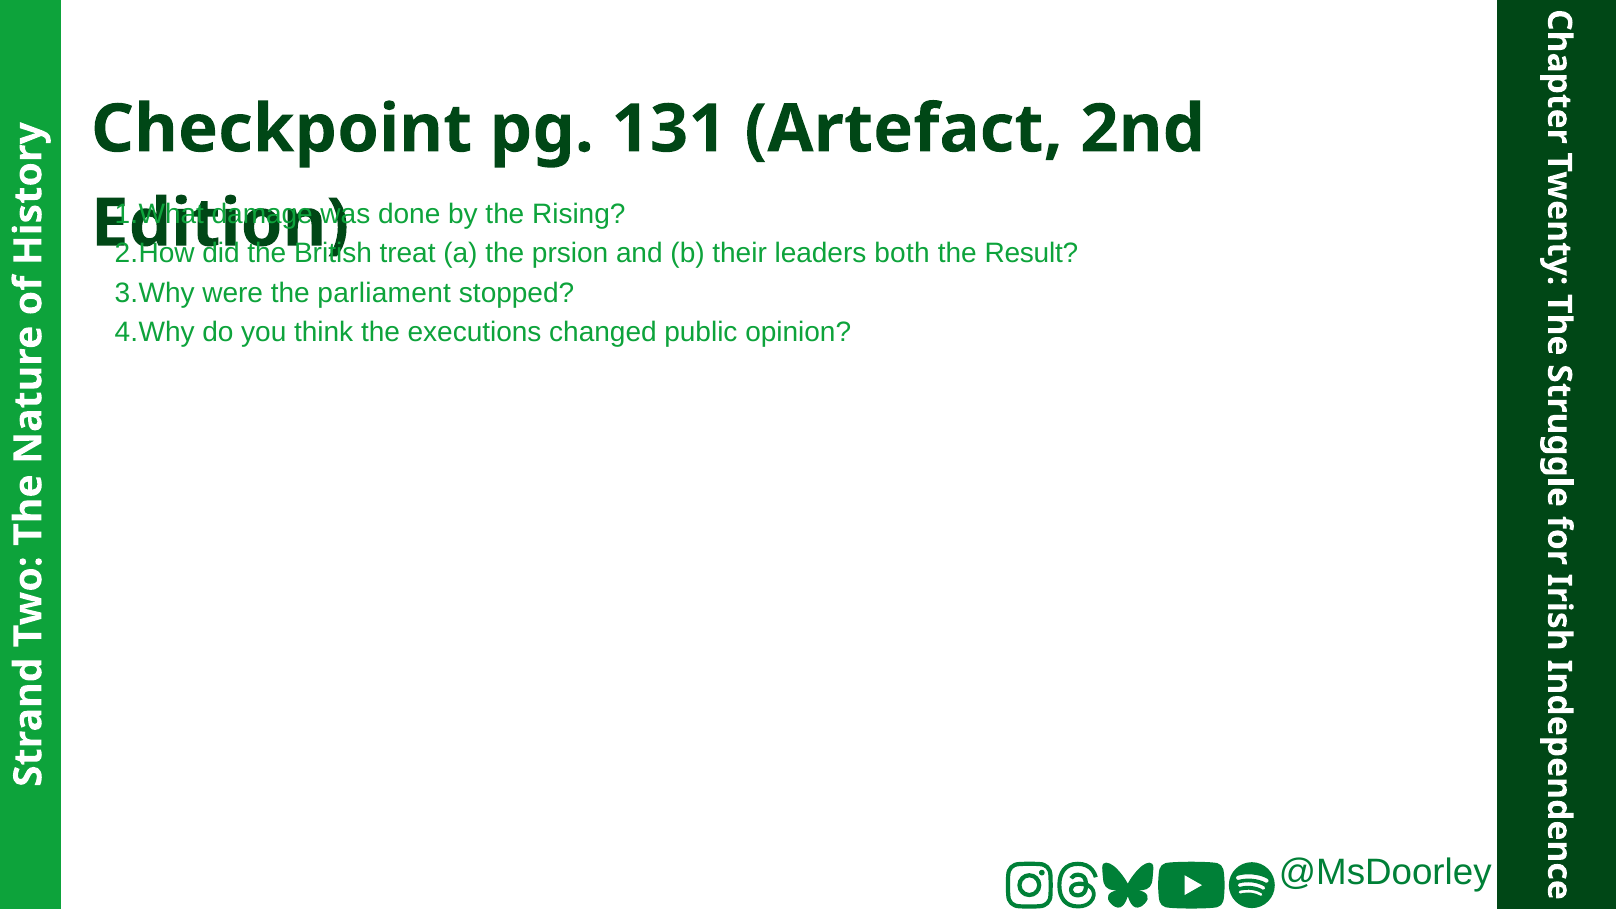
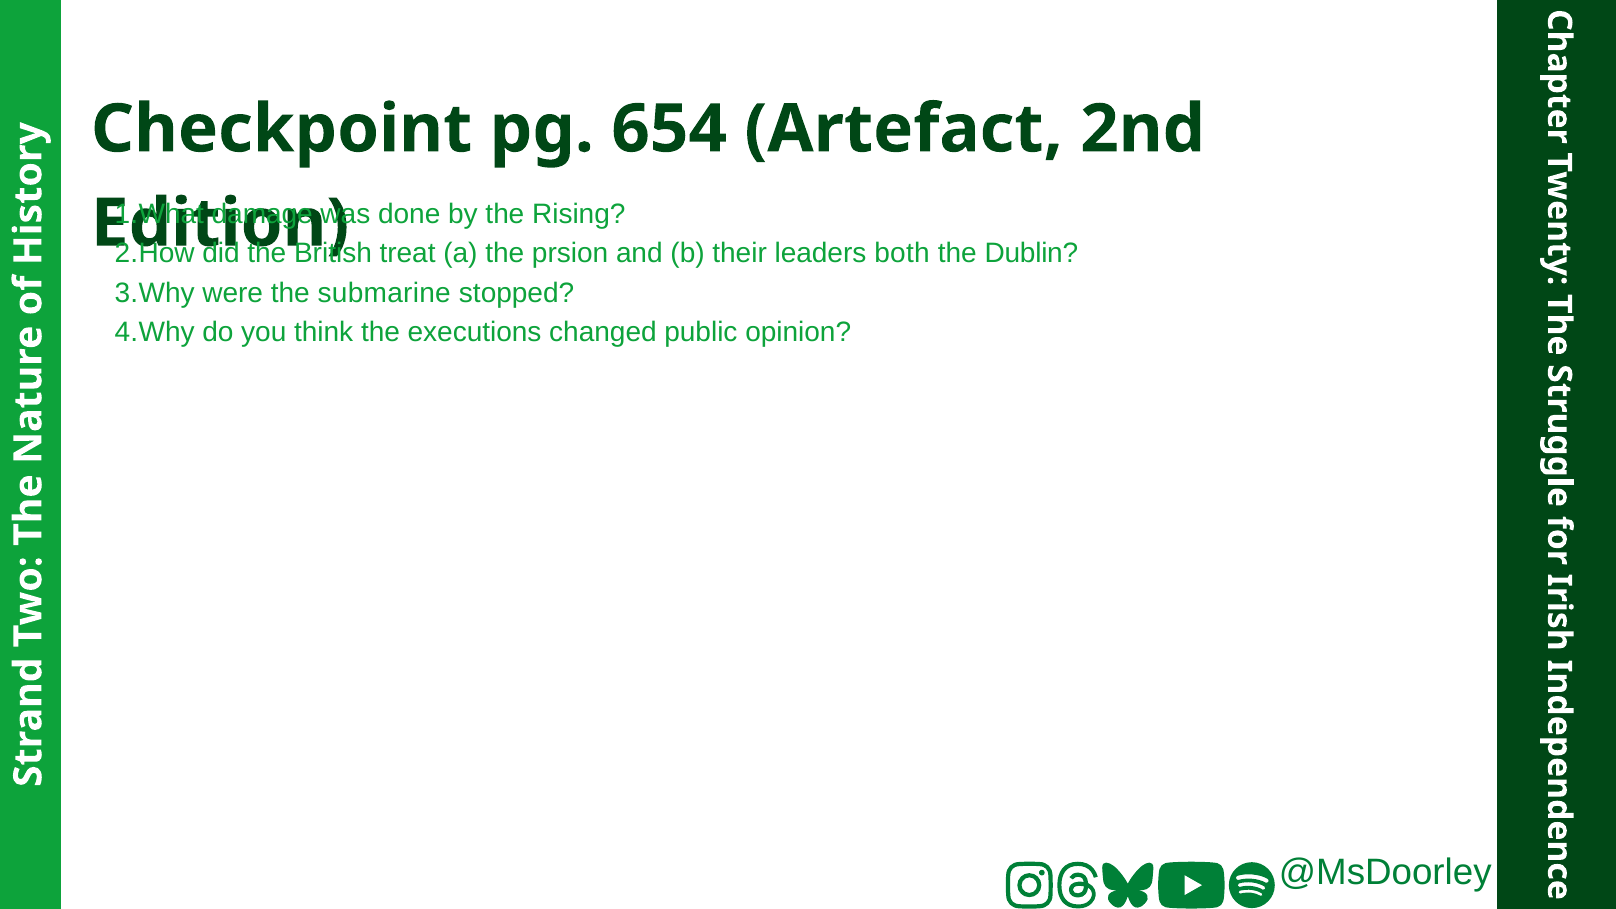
131: 131 -> 654
Result: Result -> Dublin
parliament: parliament -> submarine
